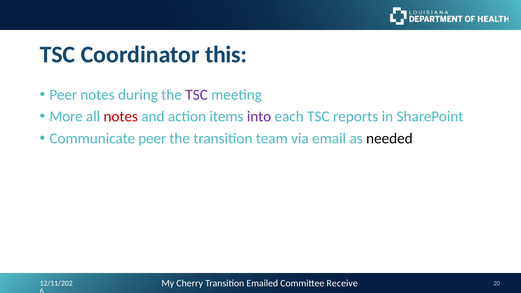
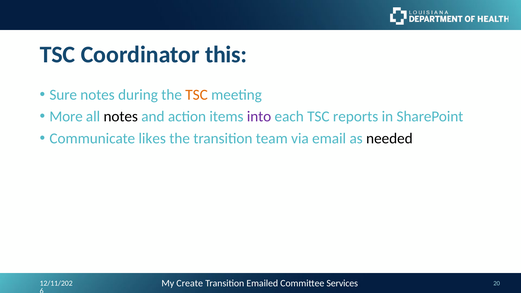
Peer at (63, 95): Peer -> Sure
TSC at (197, 95) colour: purple -> orange
notes at (121, 117) colour: red -> black
Communicate peer: peer -> likes
Cherry: Cherry -> Create
Receive: Receive -> Services
